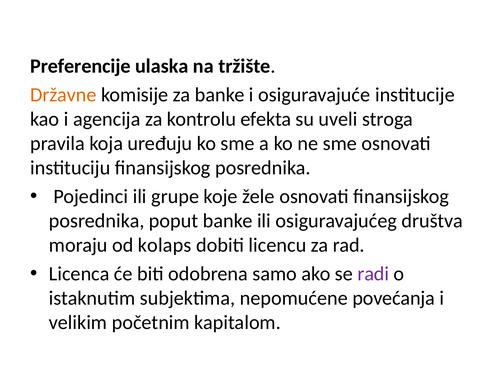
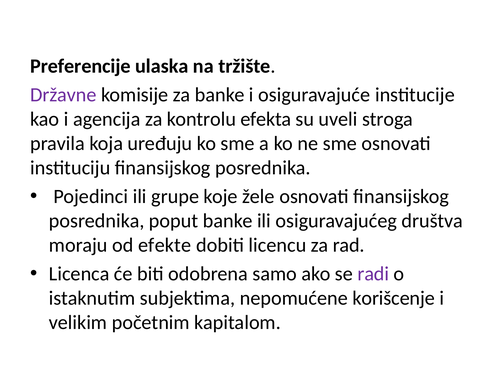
Državne colour: orange -> purple
kolaps: kolaps -> efekte
povećanja: povećanja -> korišcenje
